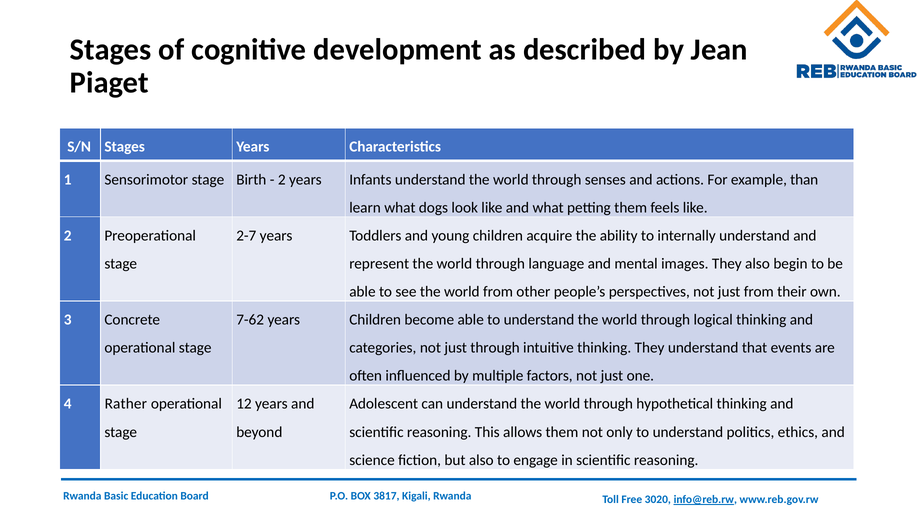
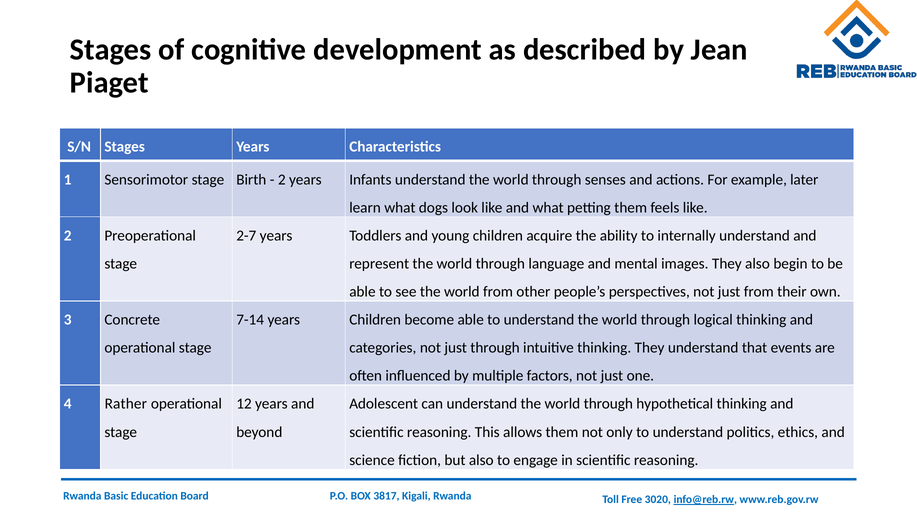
than: than -> later
7-62: 7-62 -> 7-14
